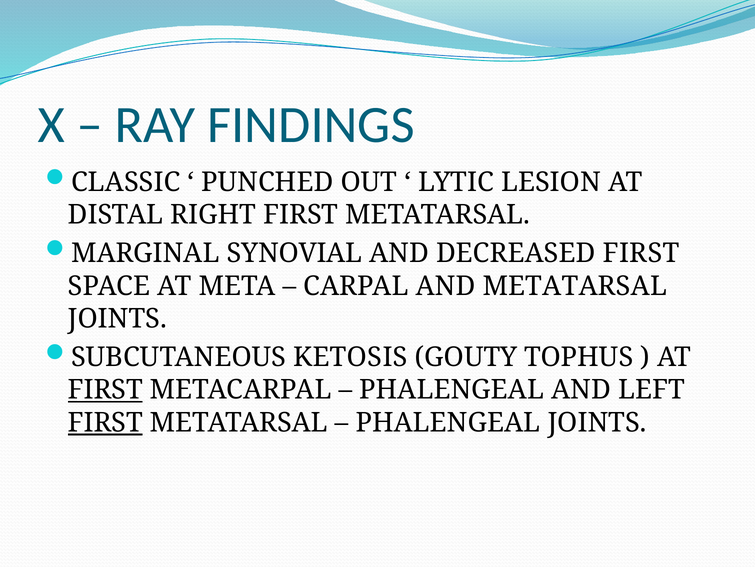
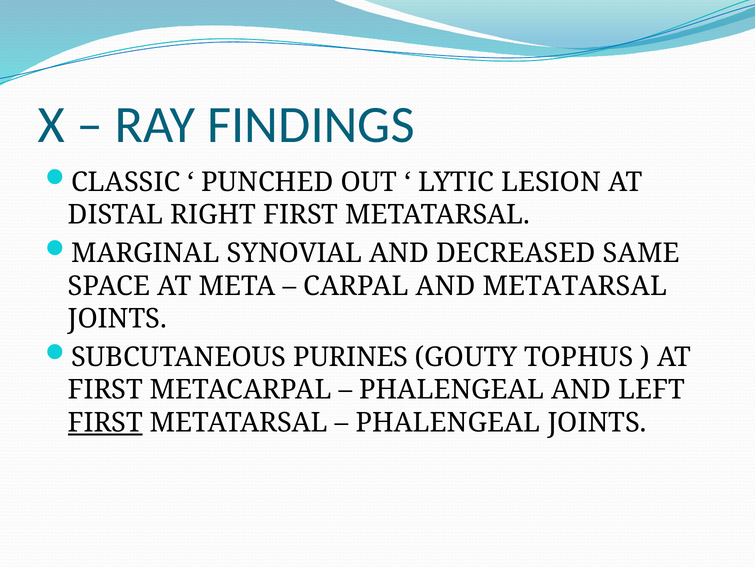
DECREASED FIRST: FIRST -> SAME
KETOSIS: KETOSIS -> PURINES
FIRST at (105, 389) underline: present -> none
